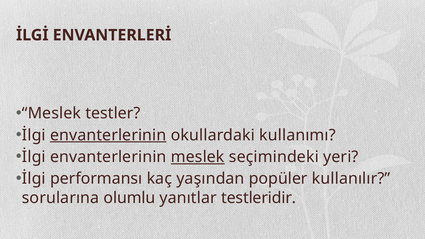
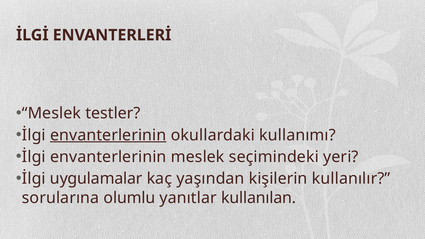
meslek at (198, 157) underline: present -> none
performansı: performansı -> uygulamalar
popüler: popüler -> kişilerin
testleridir: testleridir -> kullanılan
